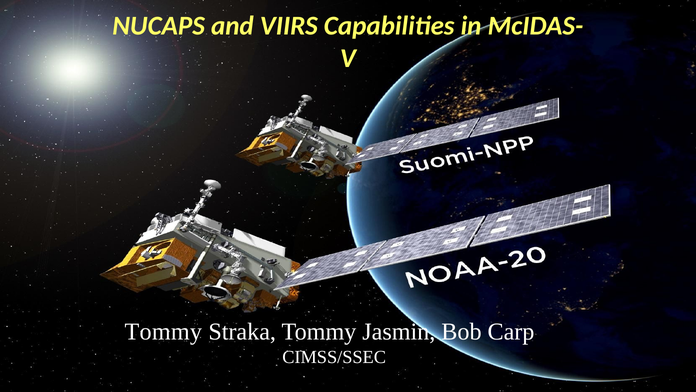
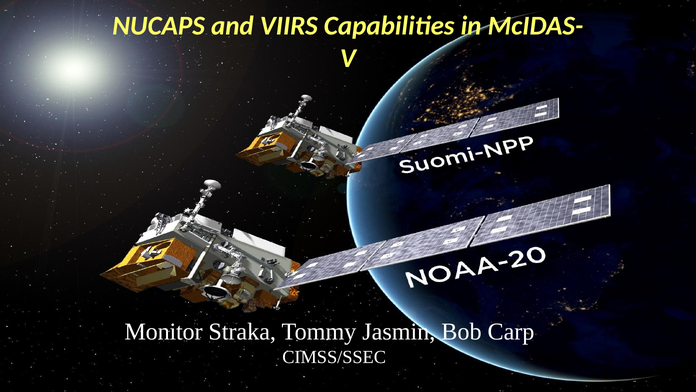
Tommy at (163, 331): Tommy -> Monitor
